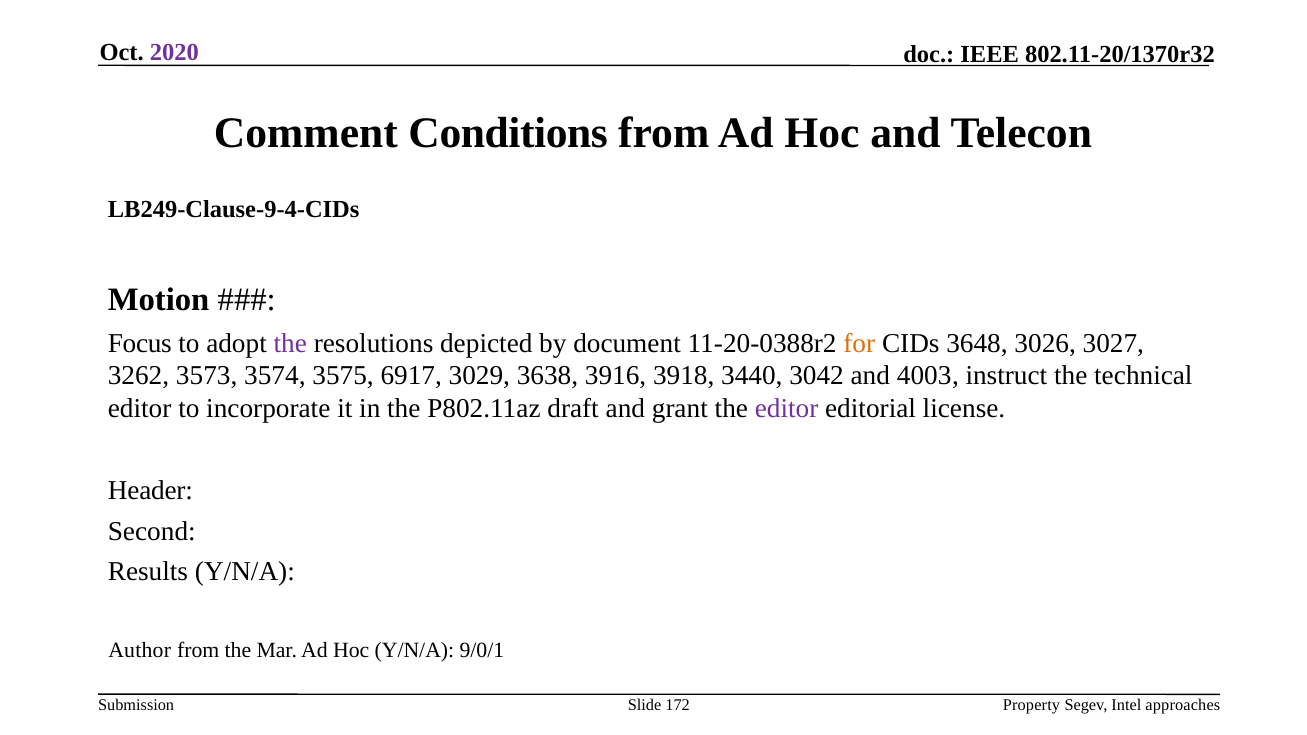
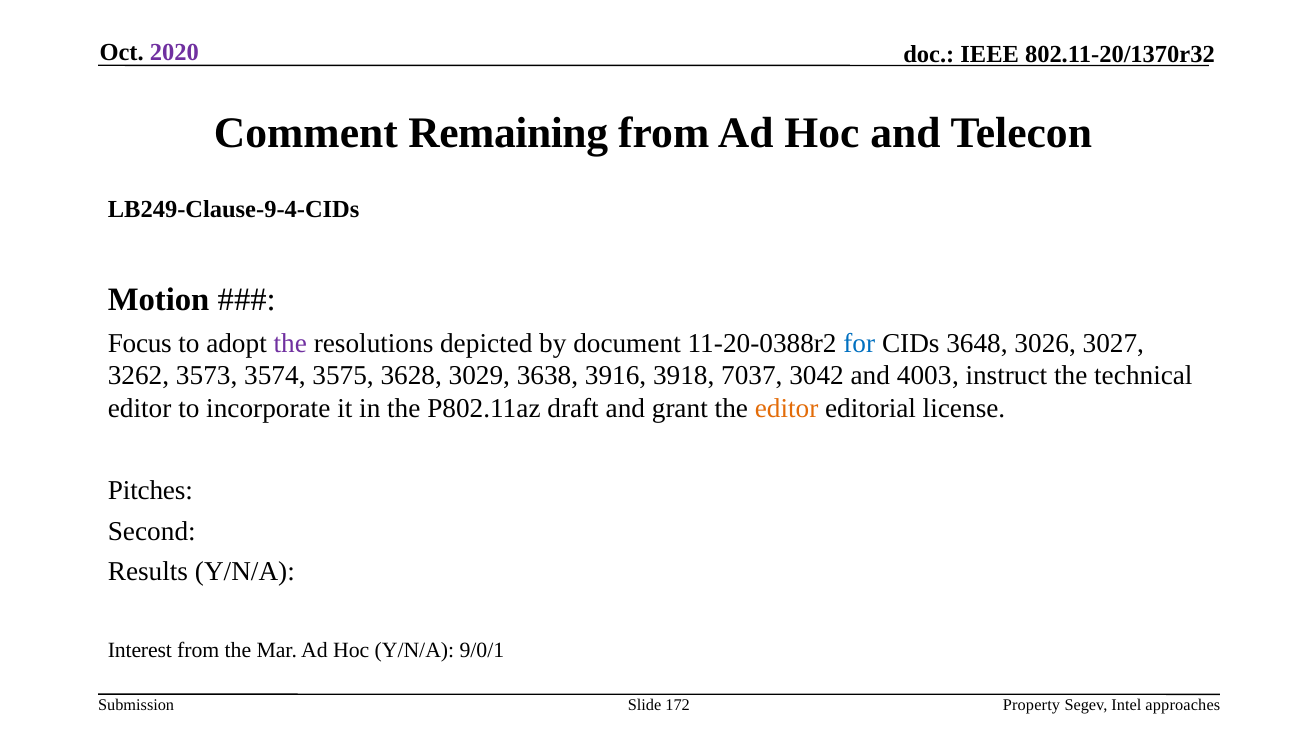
Conditions: Conditions -> Remaining
for colour: orange -> blue
6917: 6917 -> 3628
3440: 3440 -> 7037
editor at (787, 409) colour: purple -> orange
Header: Header -> Pitches
Author: Author -> Interest
